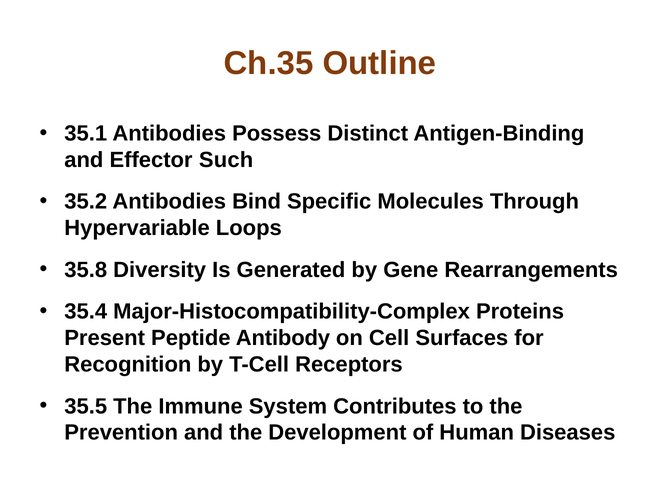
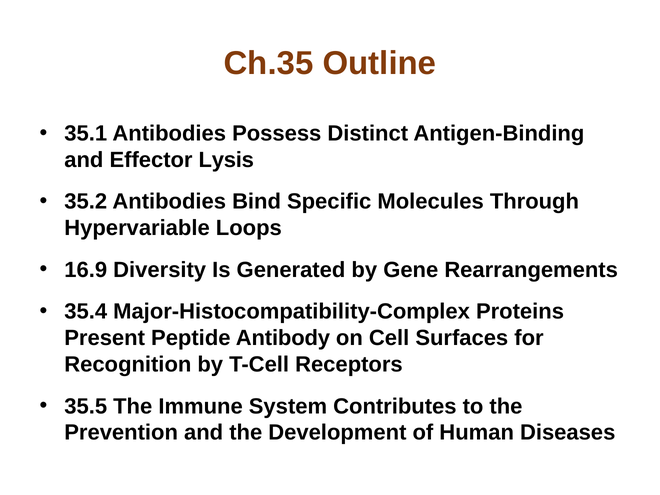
Such: Such -> Lysis
35.8: 35.8 -> 16.9
